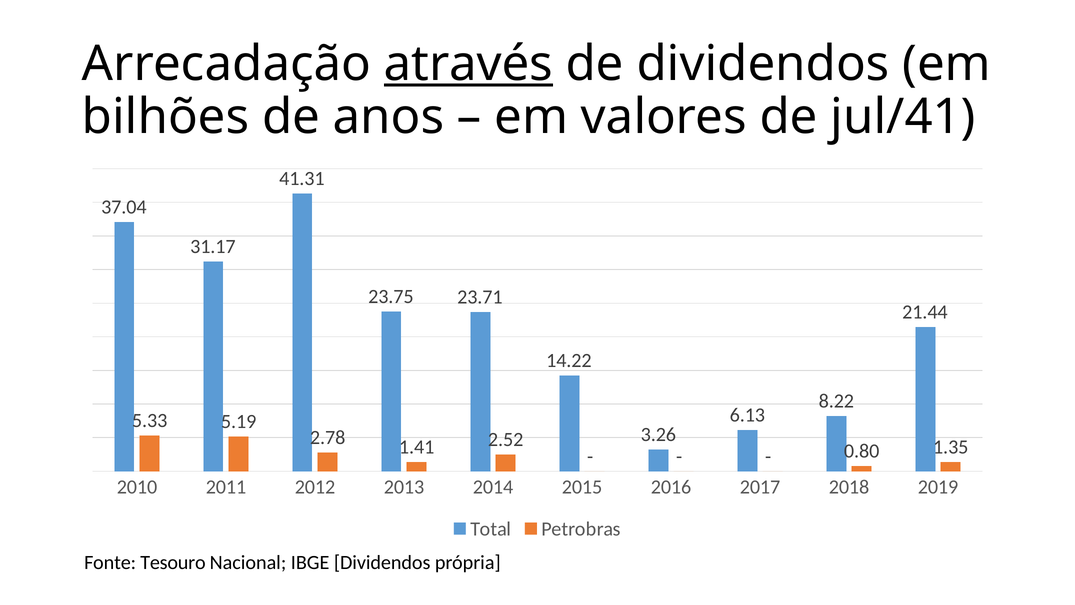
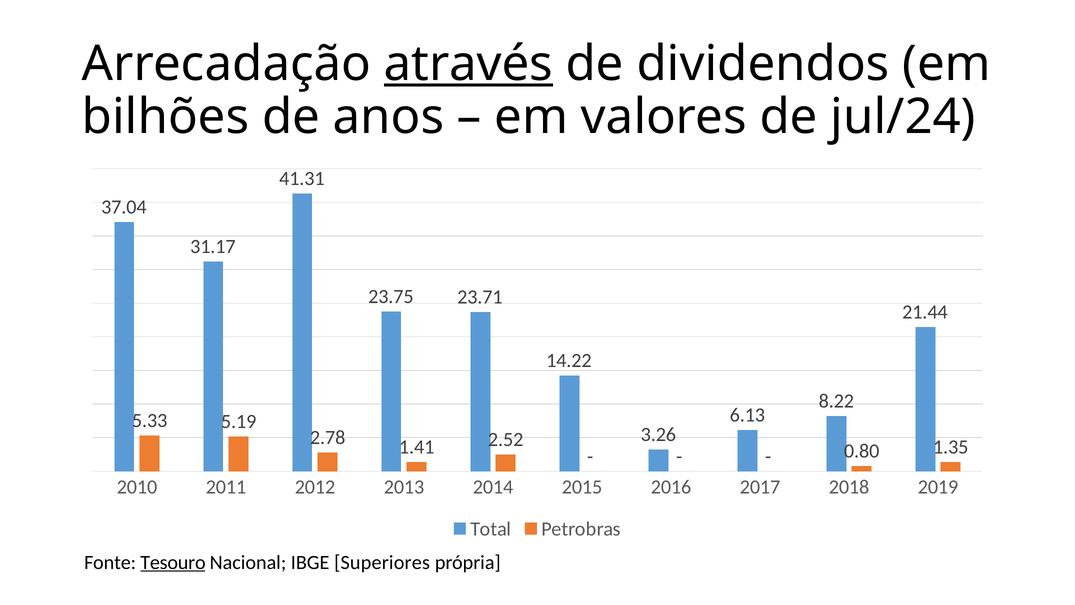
jul/41: jul/41 -> jul/24
Tesouro underline: none -> present
IBGE Dividendos: Dividendos -> Superiores
